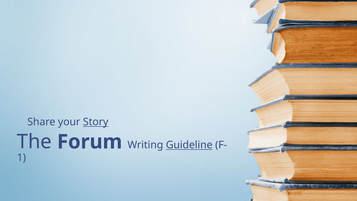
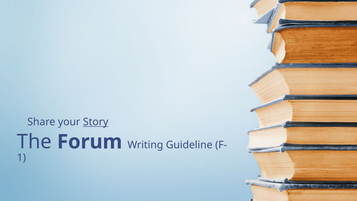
Guideline underline: present -> none
